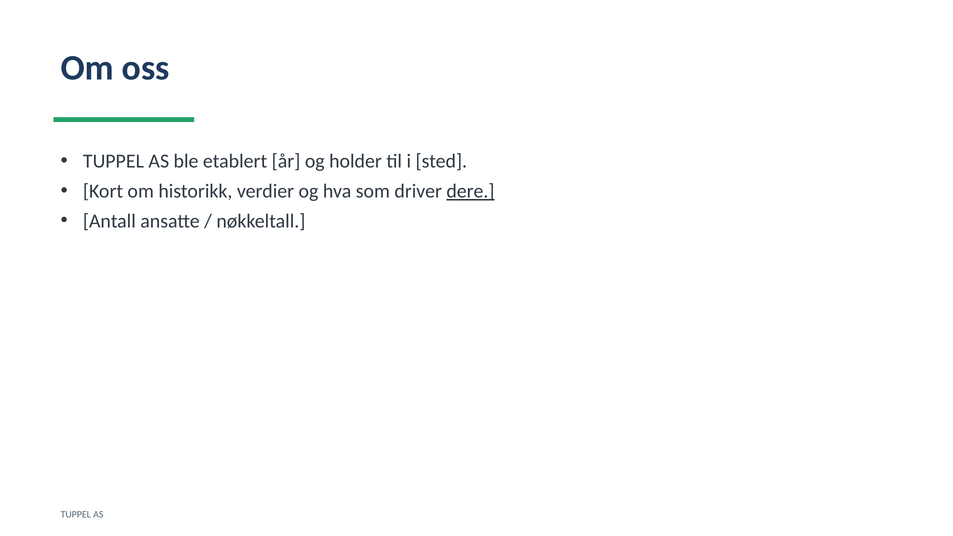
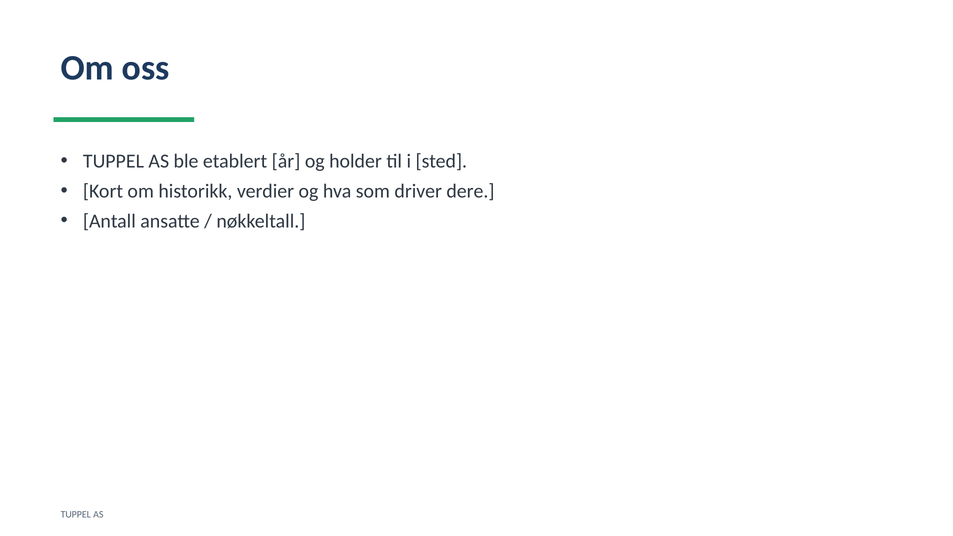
dere underline: present -> none
